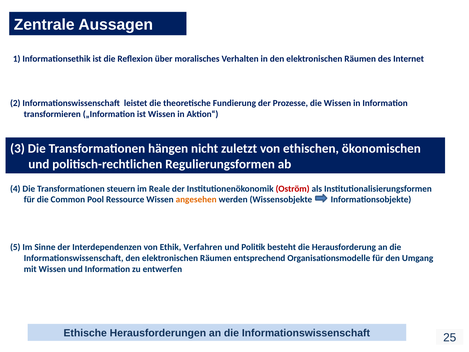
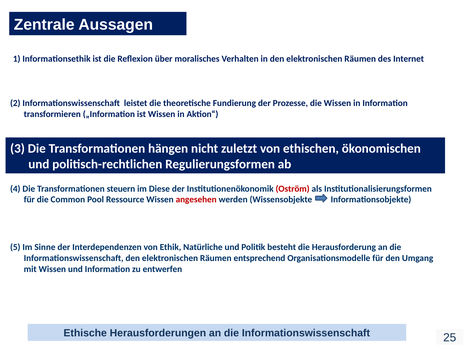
Reale: Reale -> Diese
angesehen colour: orange -> red
Verfahren: Verfahren -> Natürliche
